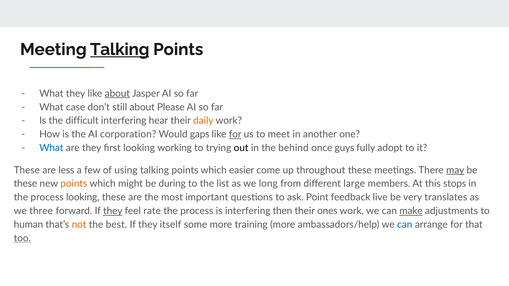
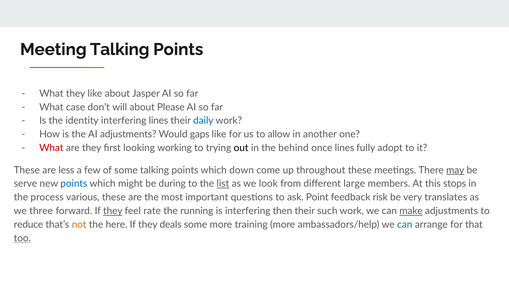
Talking at (120, 49) underline: present -> none
about at (117, 94) underline: present -> none
still: still -> will
difficult: difficult -> identity
interfering hear: hear -> lines
daily colour: orange -> blue
AI corporation: corporation -> adjustments
for at (235, 135) underline: present -> none
meet: meet -> allow
What at (51, 148) colour: blue -> red
once guys: guys -> lines
of using: using -> some
easier: easier -> down
these at (25, 184): these -> serve
points at (74, 184) colour: orange -> blue
list underline: none -> present
long: long -> look
process looking: looking -> various
live: live -> risk
process at (197, 211): process -> running
ones: ones -> such
human: human -> reduce
best: best -> here
itself: itself -> deals
